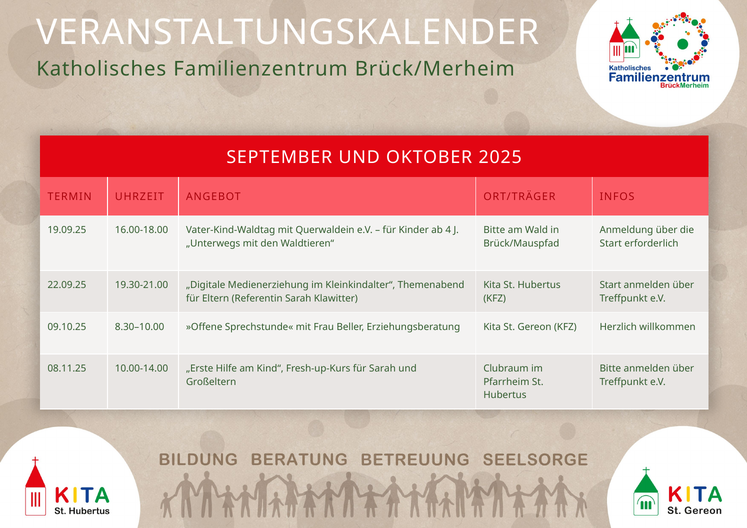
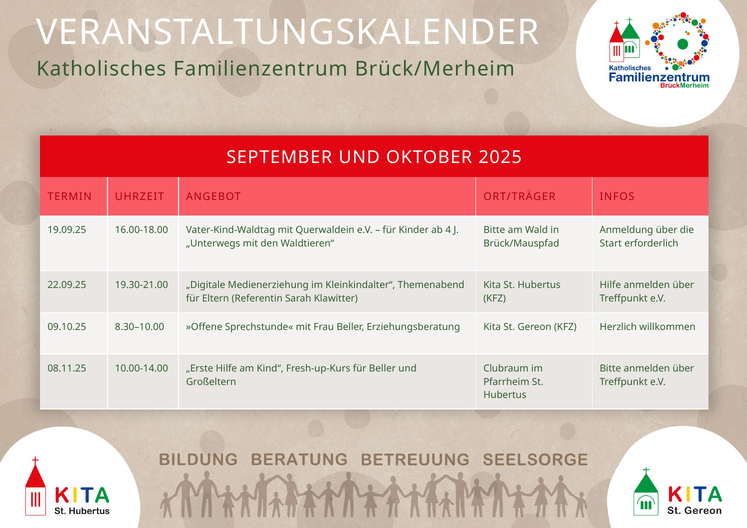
Start at (610, 285): Start -> Hilfe
für Sarah: Sarah -> Beller
